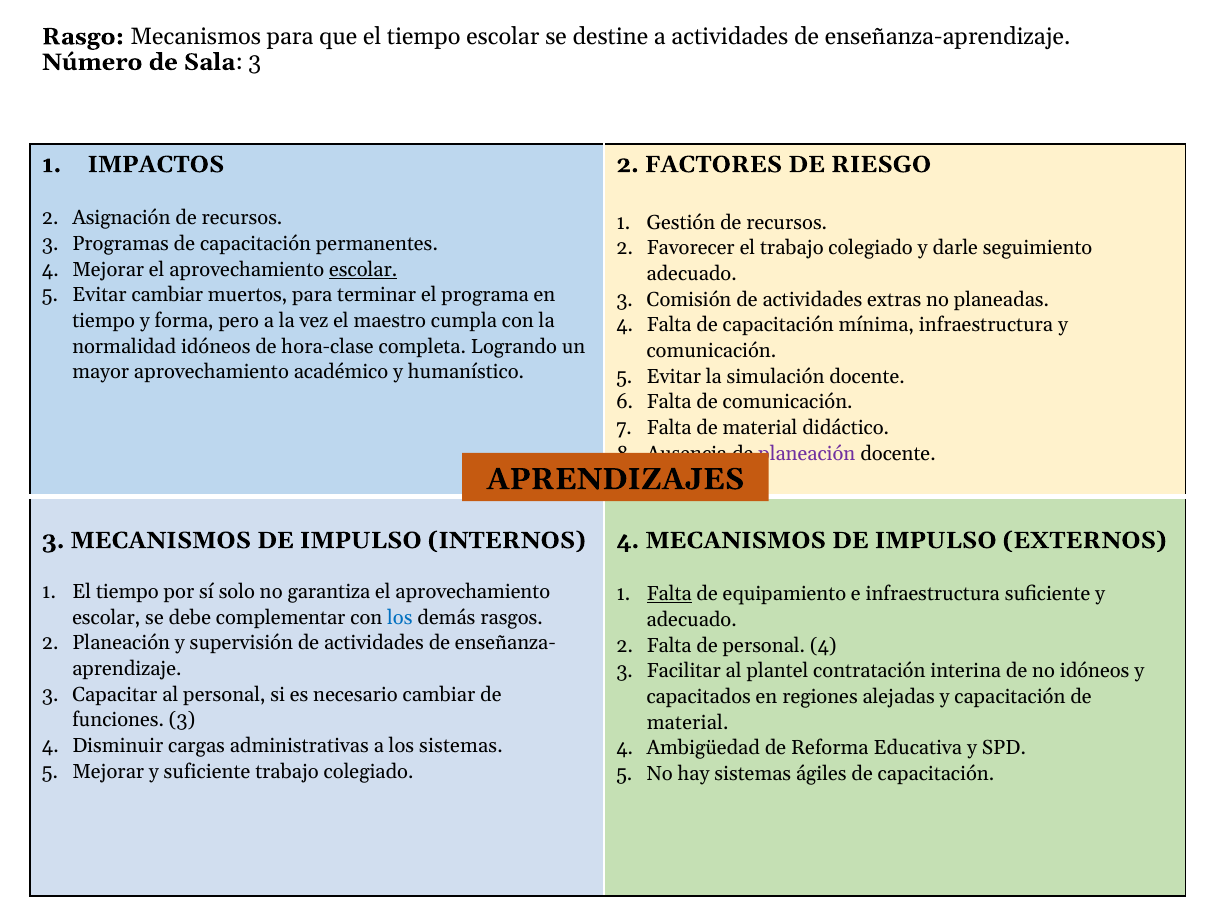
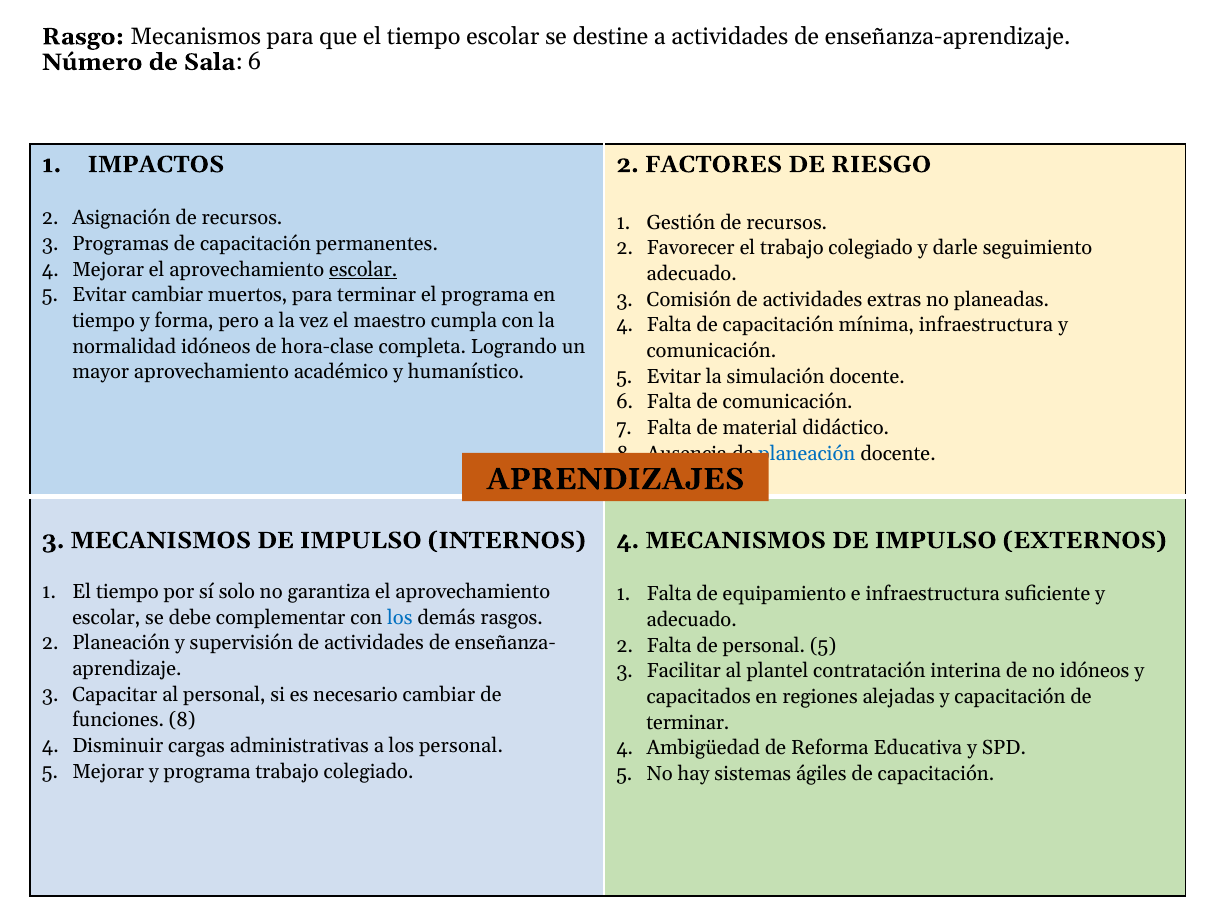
Sala 3: 3 -> 6
planeación at (807, 454) colour: purple -> blue
Falta at (669, 594) underline: present -> none
de personal 4: 4 -> 5
funciones 3: 3 -> 8
material at (688, 722): material -> terminar
los sistemas: sistemas -> personal
y suficiente: suficiente -> programa
